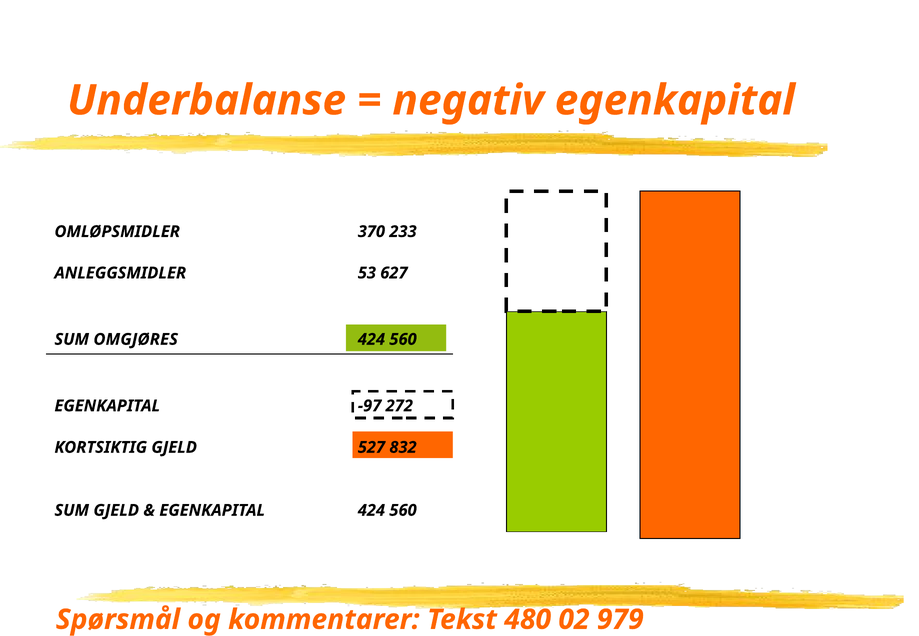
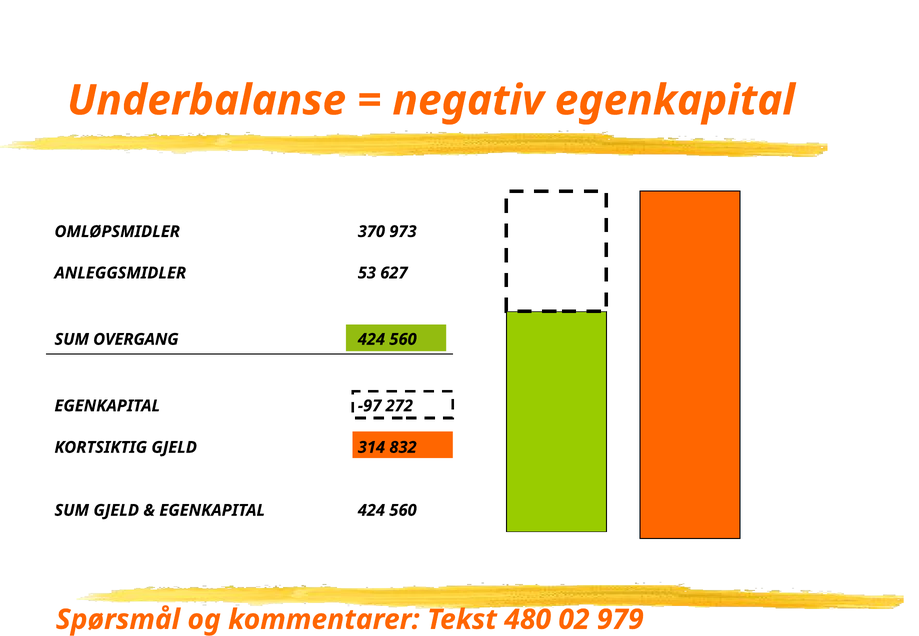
233: 233 -> 973
OMGJØRES: OMGJØRES -> OVERGANG
527: 527 -> 314
